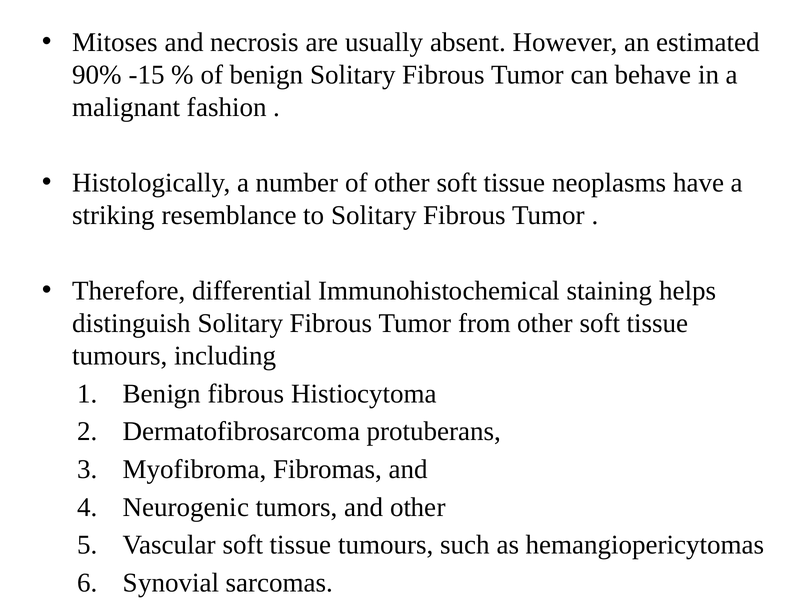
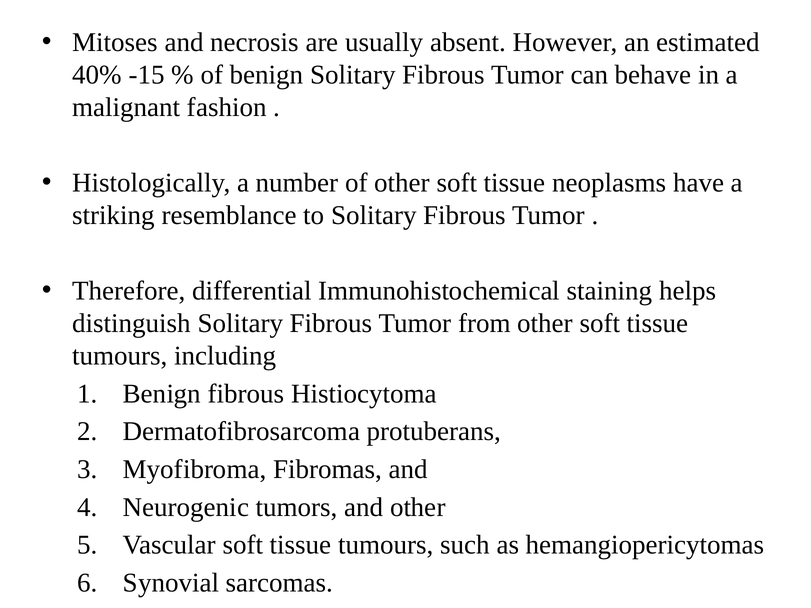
90%: 90% -> 40%
